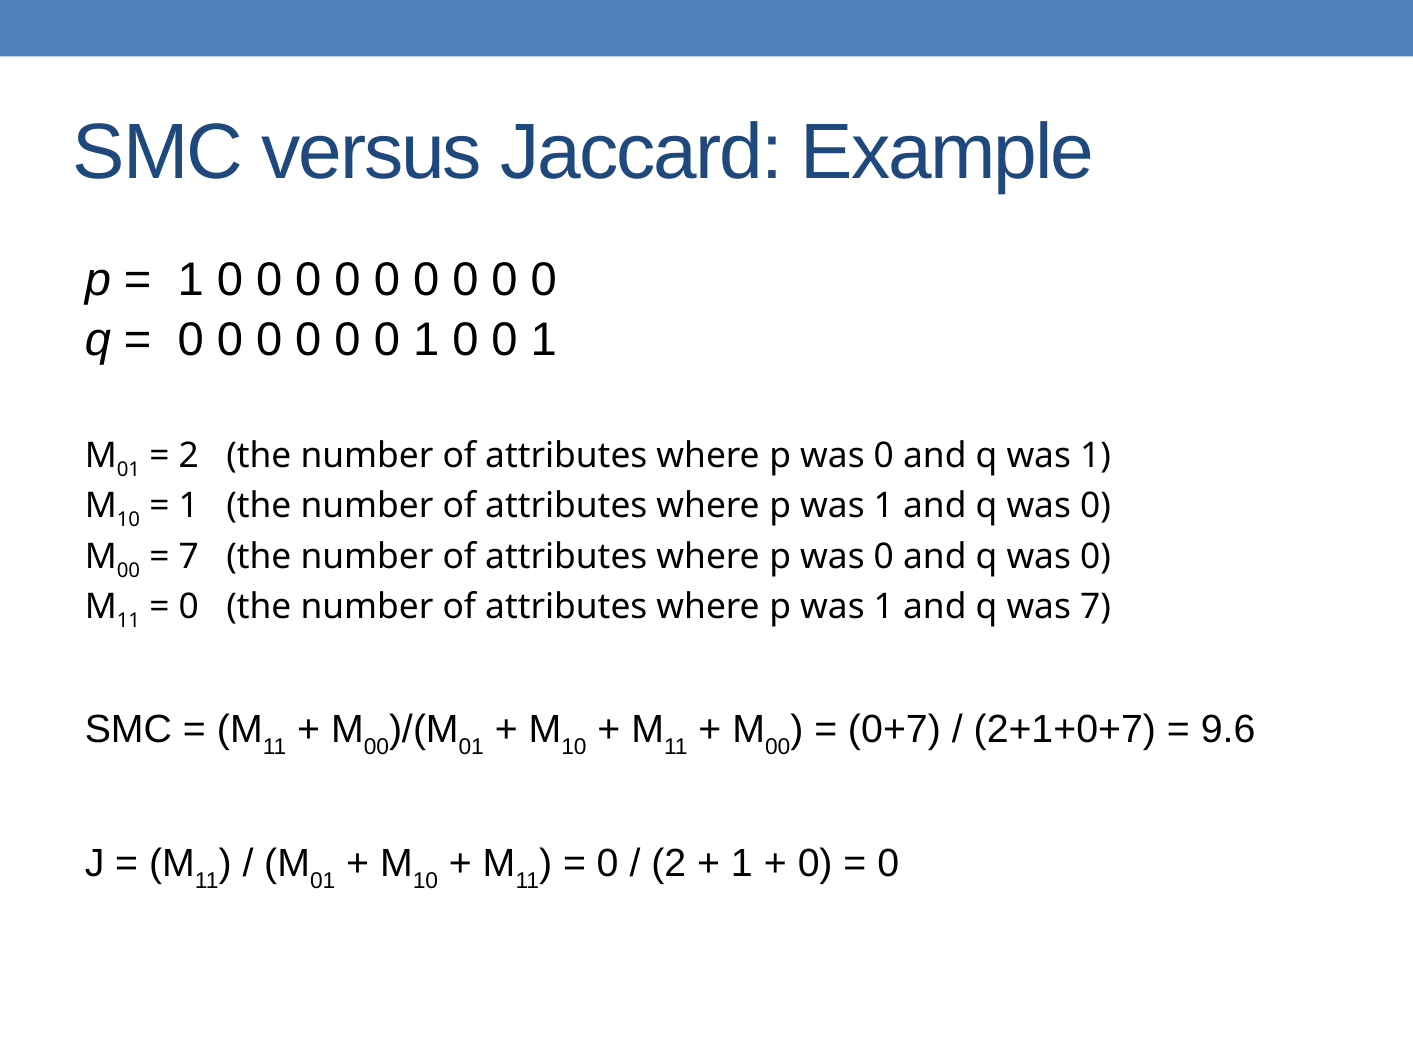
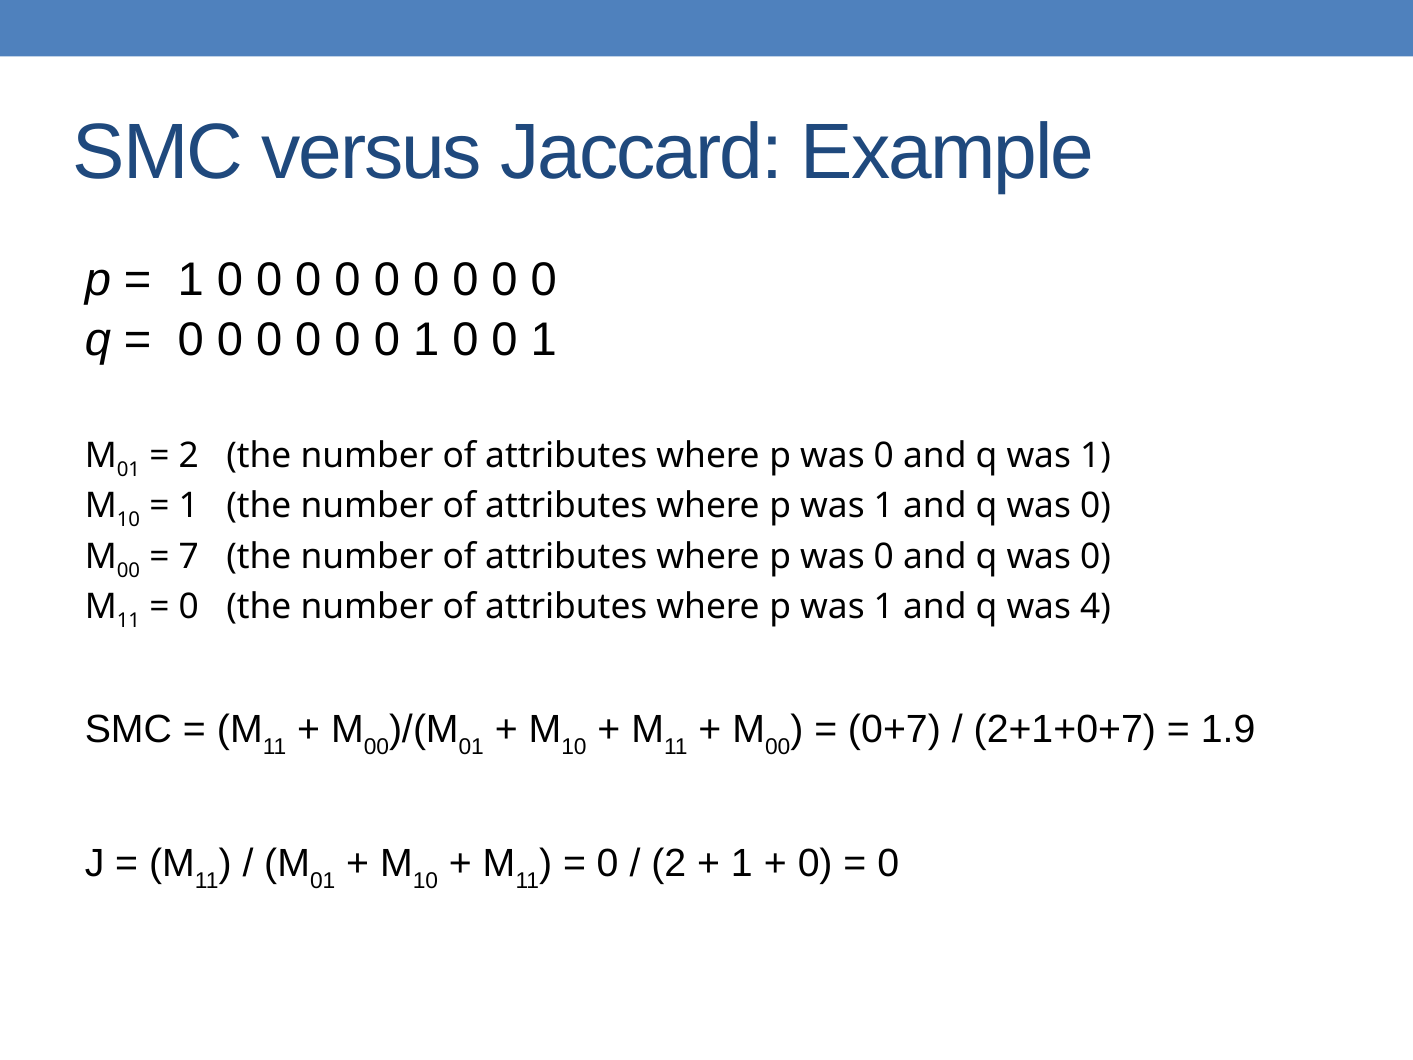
was 7: 7 -> 4
9.6: 9.6 -> 1.9
